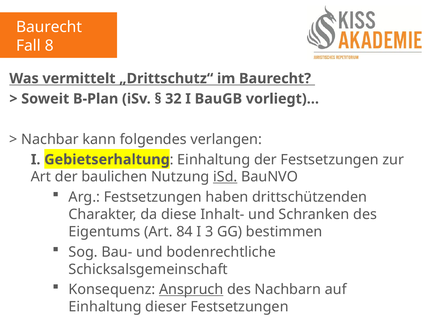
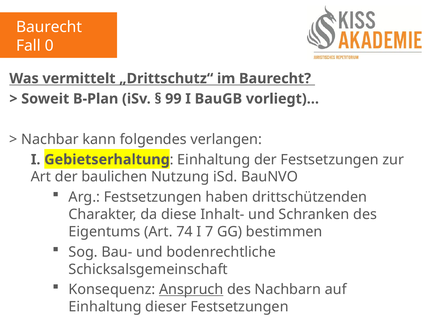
8: 8 -> 0
32: 32 -> 99
iSd underline: present -> none
84: 84 -> 74
3: 3 -> 7
